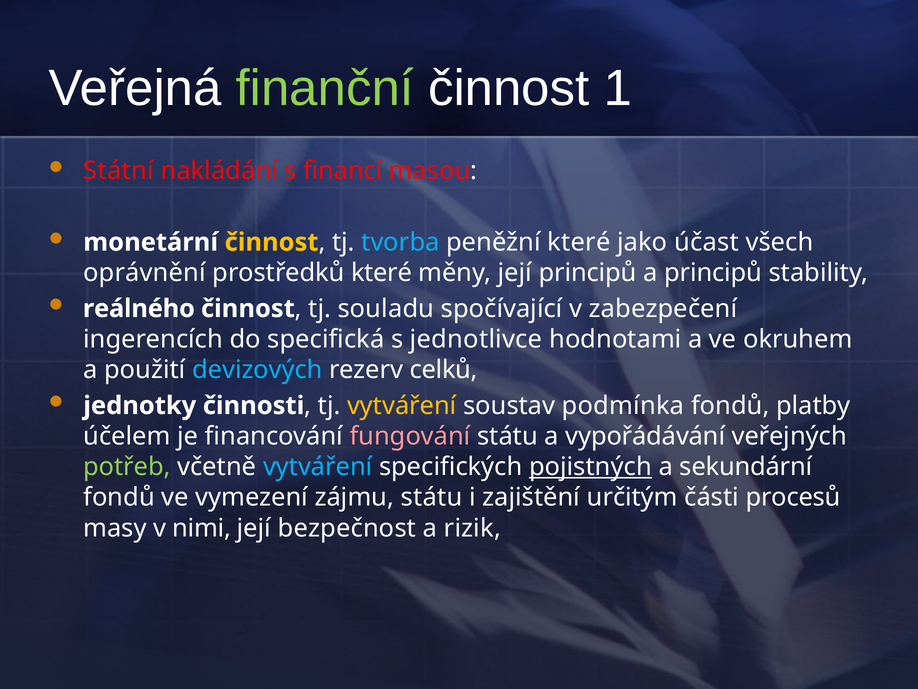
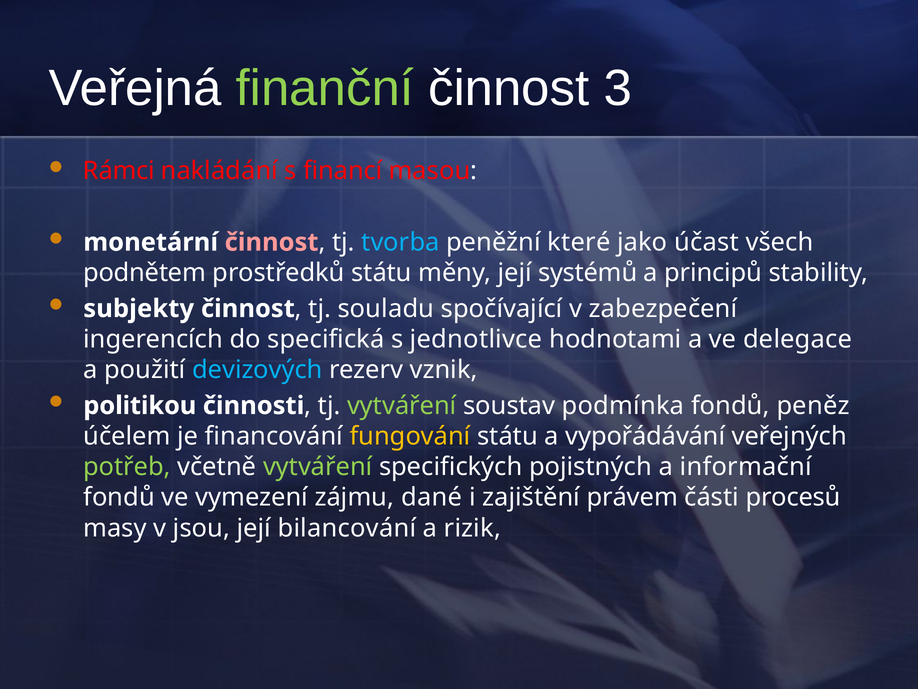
1: 1 -> 3
Státní: Státní -> Rámci
činnost at (272, 242) colour: yellow -> pink
oprávnění: oprávnění -> podnětem
prostředků které: které -> státu
její principů: principů -> systémů
reálného: reálného -> subjekty
okruhem: okruhem -> delegace
celků: celků -> vznik
jednotky: jednotky -> politikou
vytváření at (402, 405) colour: yellow -> light green
platby: platby -> peněz
fungování colour: pink -> yellow
vytváření at (318, 467) colour: light blue -> light green
pojistných underline: present -> none
sekundární: sekundární -> informační
zájmu státu: státu -> dané
určitým: určitým -> právem
nimi: nimi -> jsou
bezpečnost: bezpečnost -> bilancování
